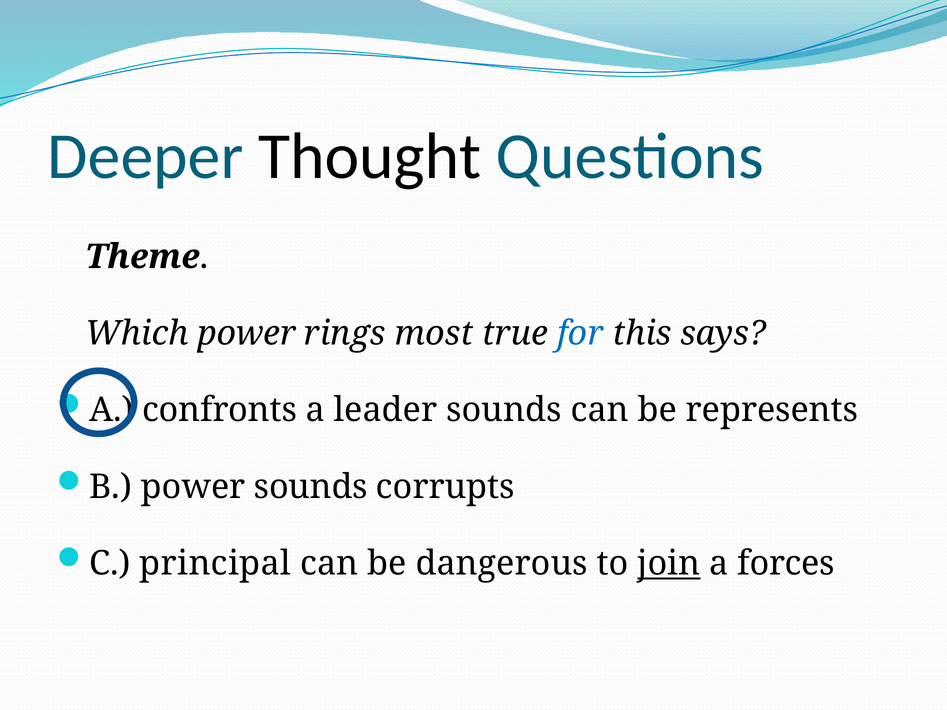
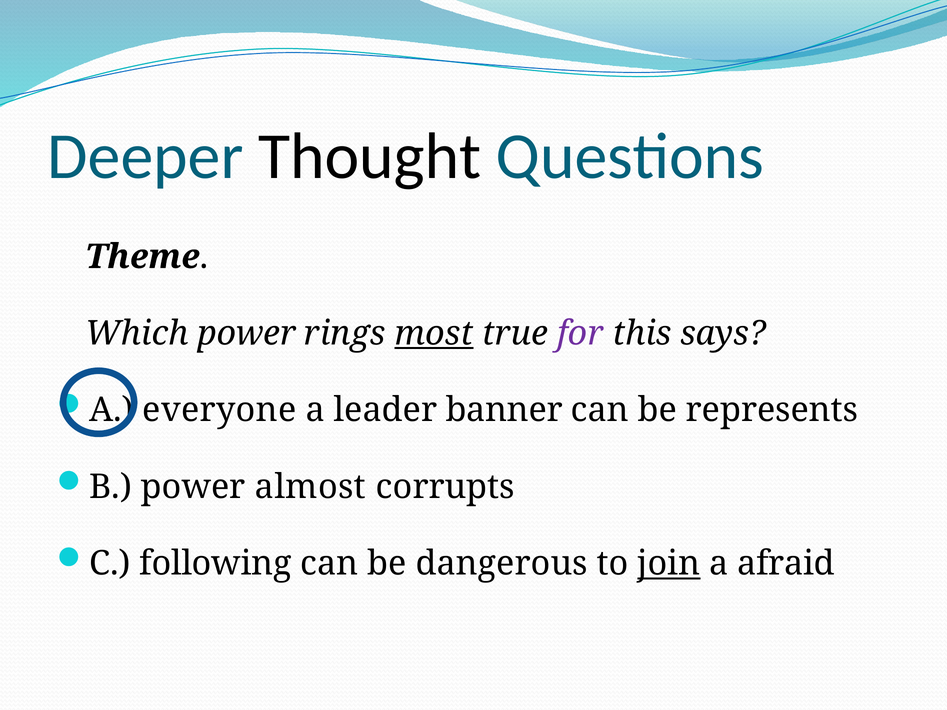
most underline: none -> present
for colour: blue -> purple
confronts: confronts -> everyone
leader sounds: sounds -> banner
power sounds: sounds -> almost
principal: principal -> following
forces: forces -> afraid
